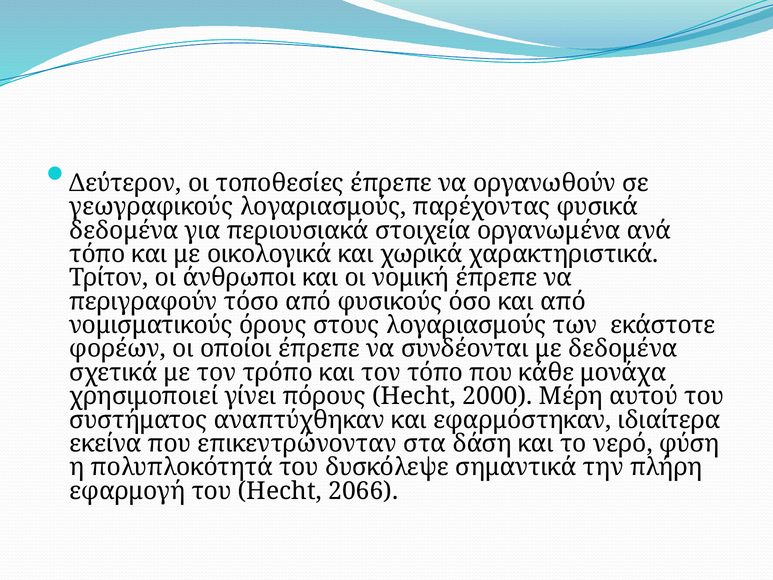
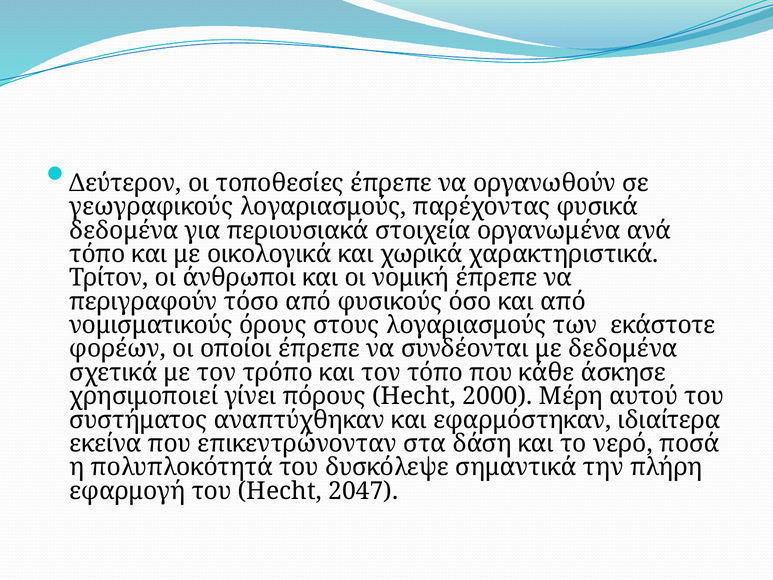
μονάχα: μονάχα -> άσκησε
φύση: φύση -> ποσά
2066: 2066 -> 2047
